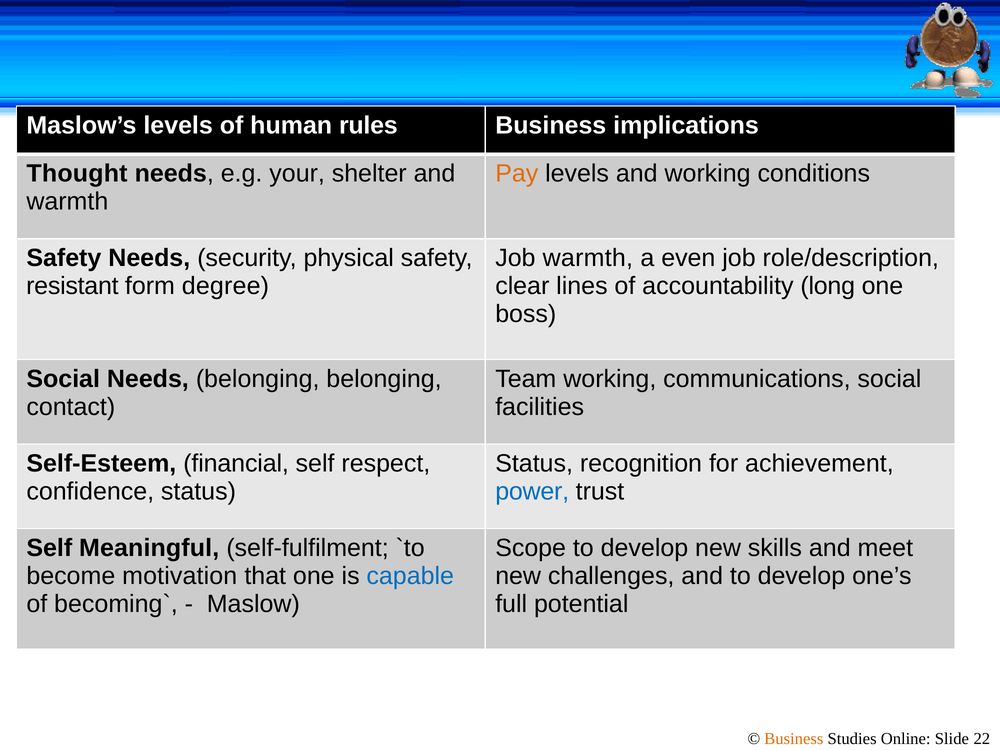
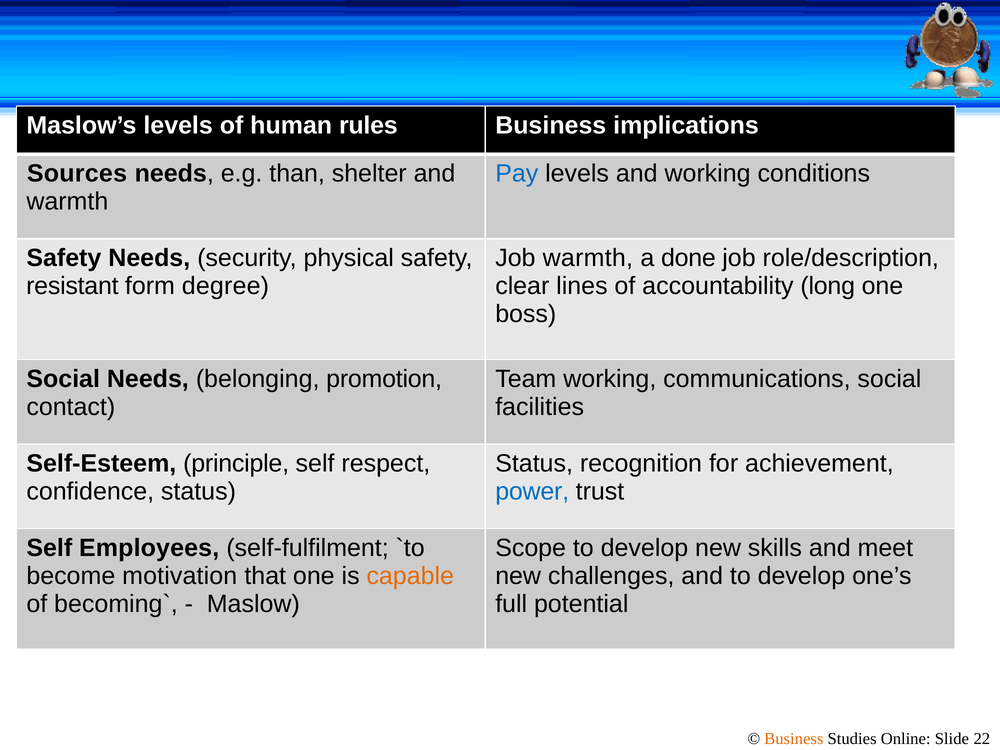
Thought: Thought -> Sources
your: your -> than
Pay colour: orange -> blue
even: even -> done
belonging belonging: belonging -> promotion
financial: financial -> principle
Meaningful: Meaningful -> Employees
capable colour: blue -> orange
